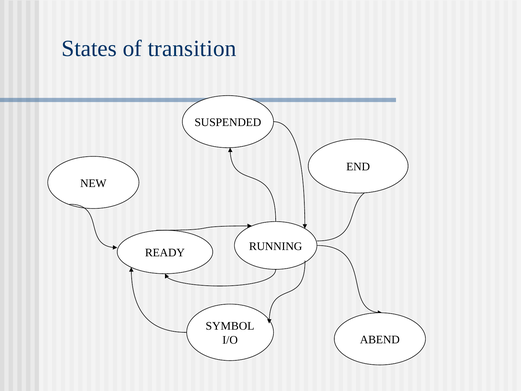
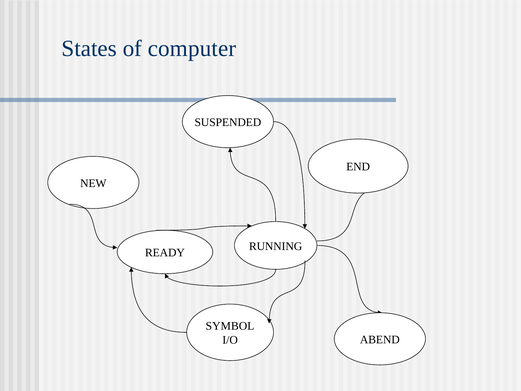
transition: transition -> computer
